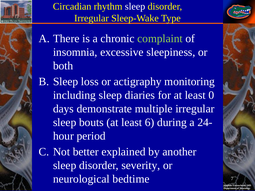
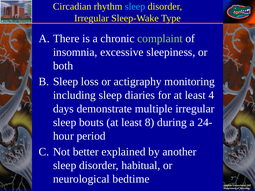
sleep at (135, 6) colour: white -> light blue
0: 0 -> 4
6: 6 -> 8
severity: severity -> habitual
